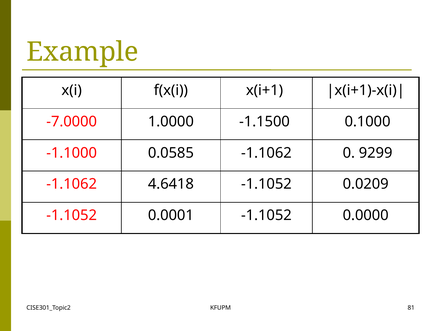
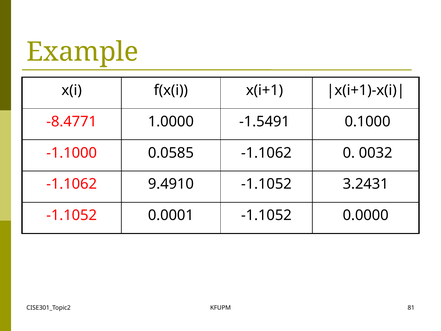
-7.0000: -7.0000 -> -8.4771
-1.1500: -1.1500 -> -1.5491
9299: 9299 -> 0032
4.6418: 4.6418 -> 9.4910
0.0209: 0.0209 -> 3.2431
